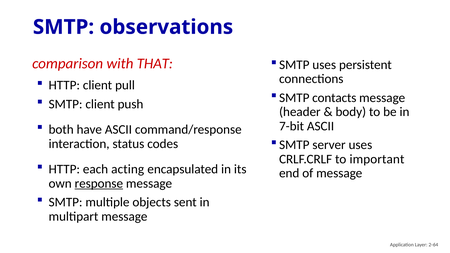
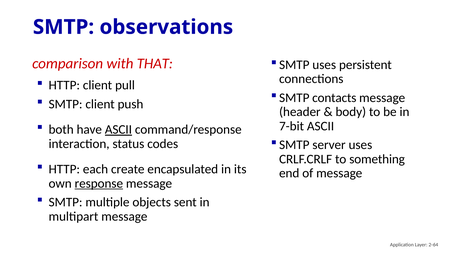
ASCII at (118, 130) underline: none -> present
important: important -> something
acting: acting -> create
